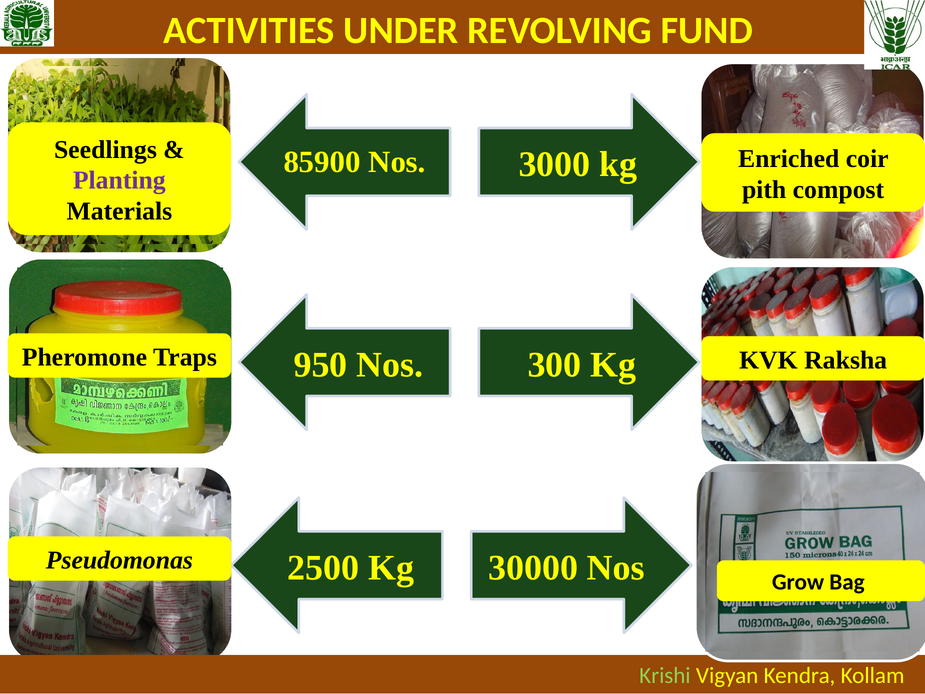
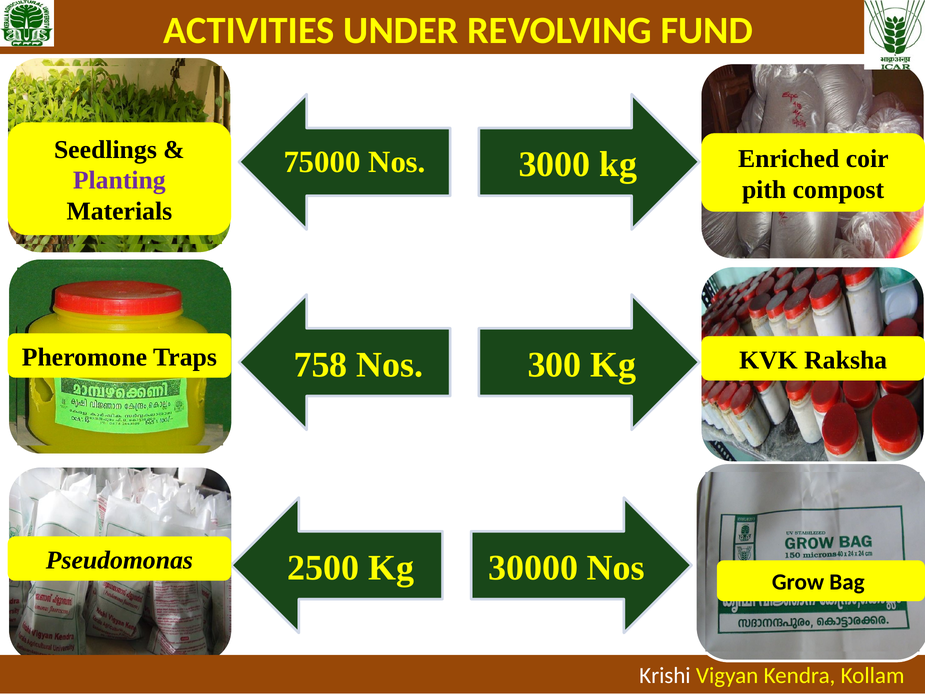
85900: 85900 -> 75000
950: 950 -> 758
Krishi colour: light green -> white
